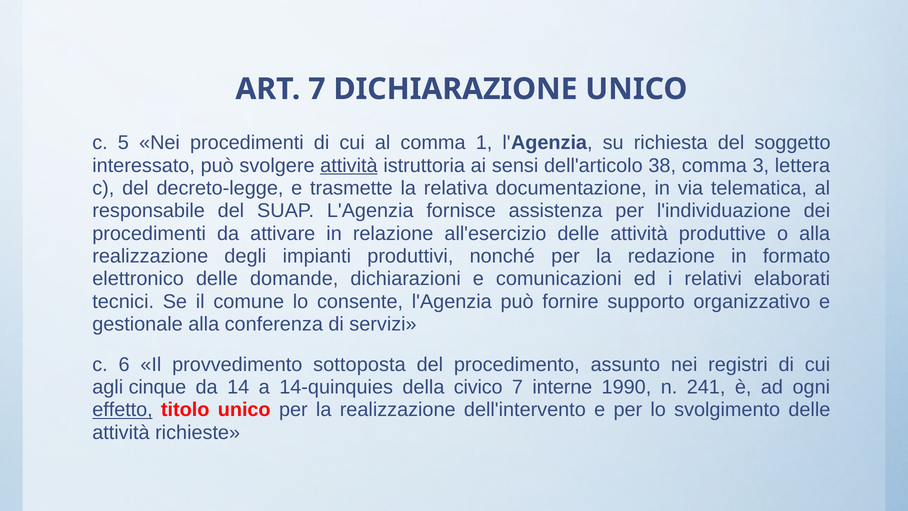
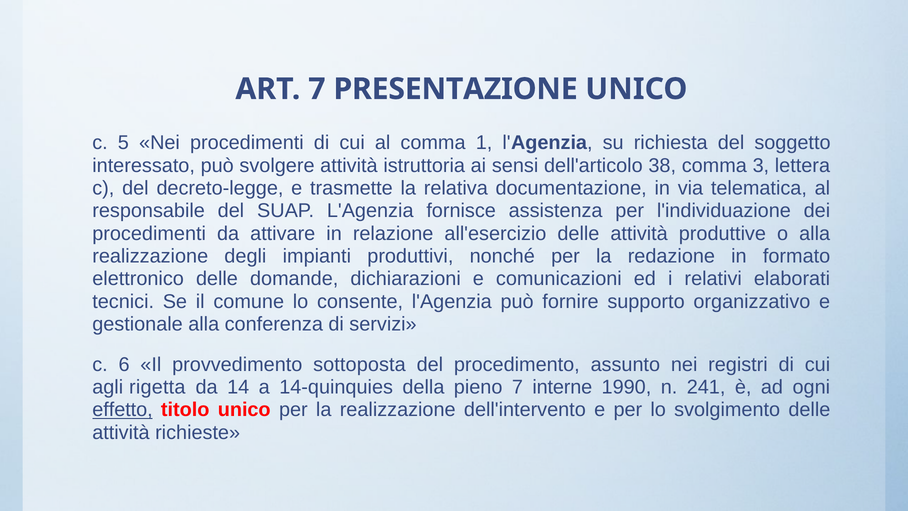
DICHIARAZIONE: DICHIARAZIONE -> PRESENTAZIONE
attività at (349, 166) underline: present -> none
cinque: cinque -> rigetta
civico: civico -> pieno
